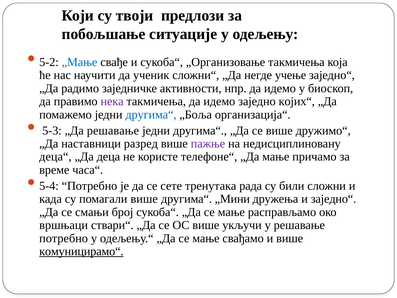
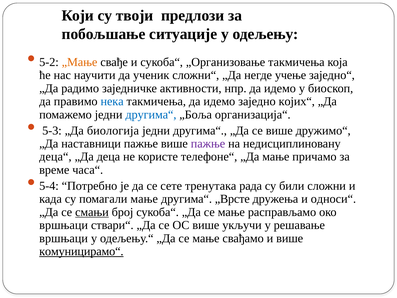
„Мање colour: blue -> orange
нека colour: purple -> blue
„Да решавање: решавање -> биологија
наставници разред: разред -> пажње
помагали више: више -> мање
„Мини: „Мини -> „Врсте
и заједно“: заједно“ -> односи“
смањи underline: none -> present
потребно at (64, 238): потребно -> вршњаци
